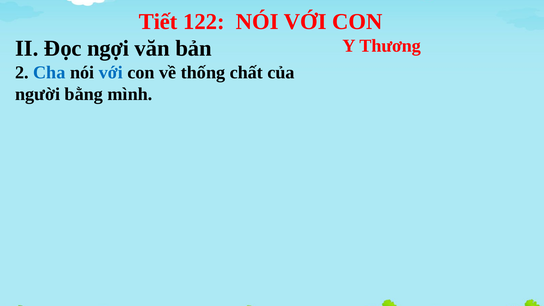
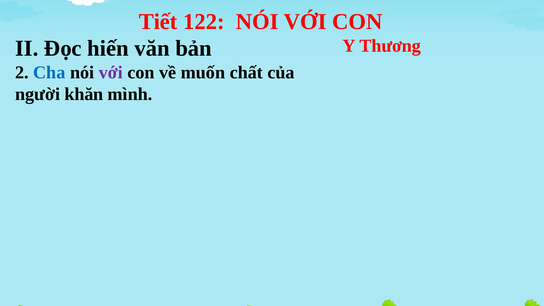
ngợi: ngợi -> hiến
với at (111, 73) colour: blue -> purple
thống: thống -> muốn
bằng: bằng -> khăn
